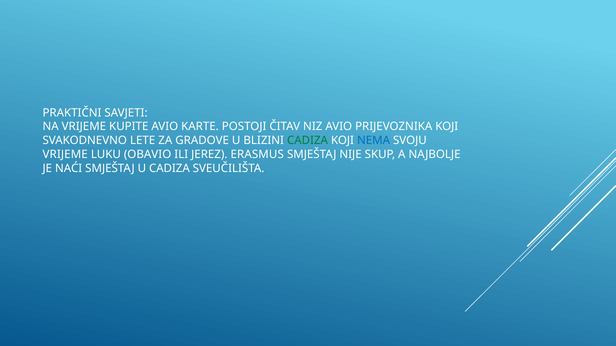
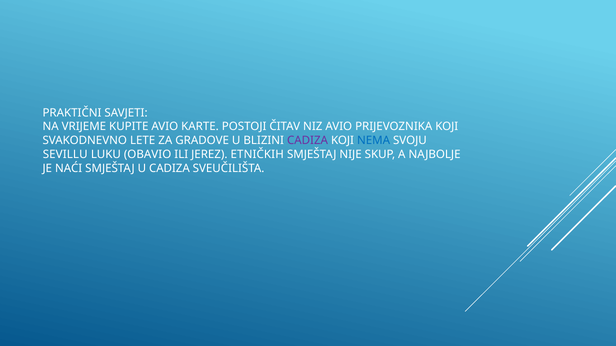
CADIZA at (308, 141) colour: green -> purple
VRIJEME at (65, 155): VRIJEME -> SEVILLU
ERASMUS: ERASMUS -> ETNIČKIH
